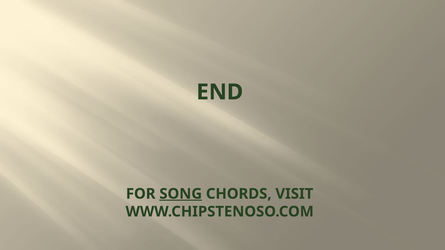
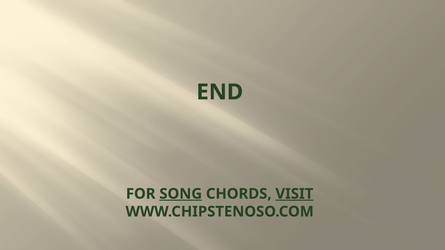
VISIT underline: none -> present
